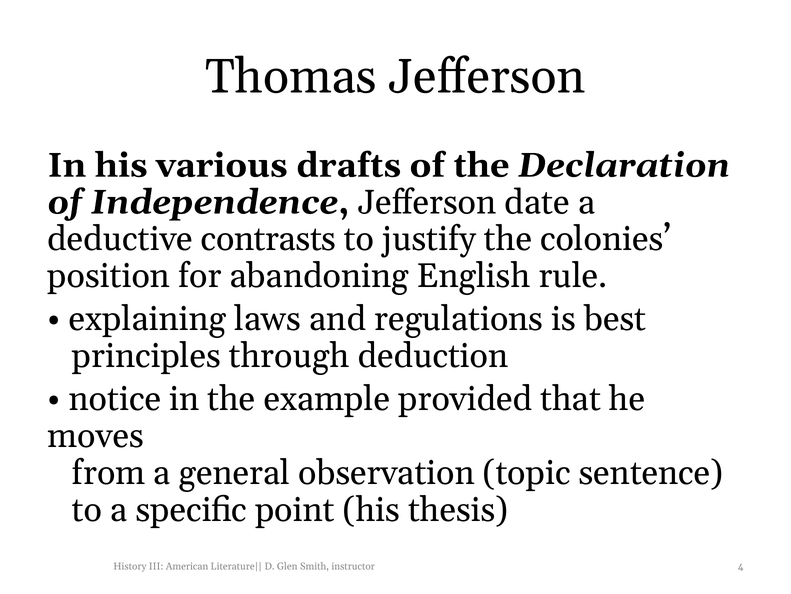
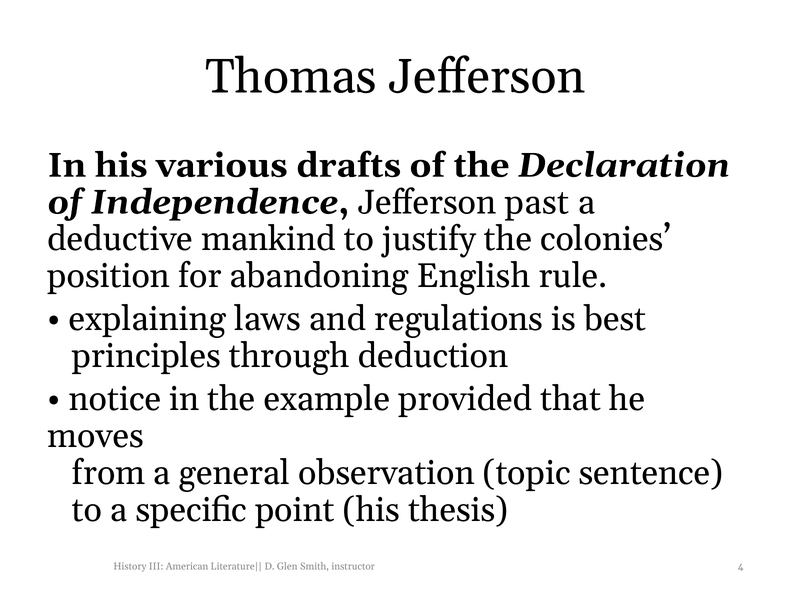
date: date -> past
contrasts: contrasts -> mankind
